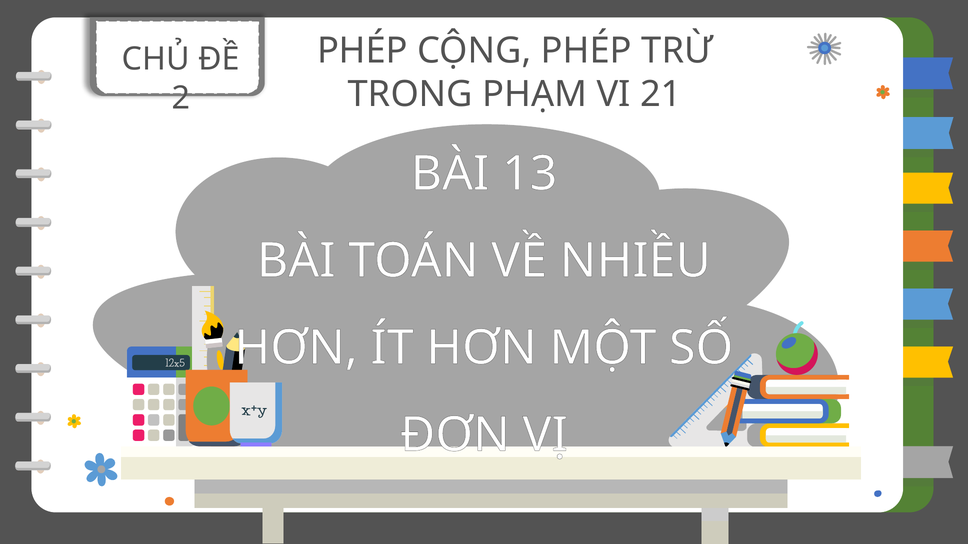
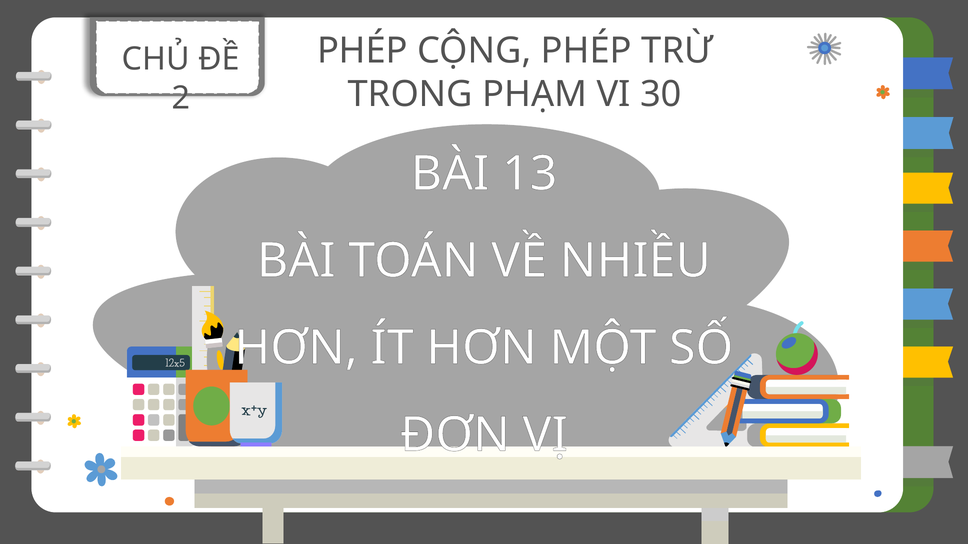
21: 21 -> 30
